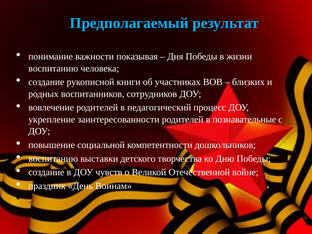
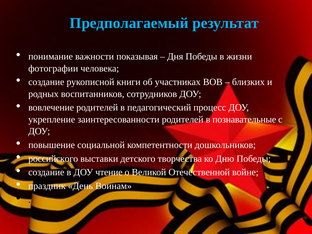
воспитанию at (53, 68): воспитанию -> фотографии
воспитанию at (53, 159): воспитанию -> российского
чувств: чувств -> чтение
